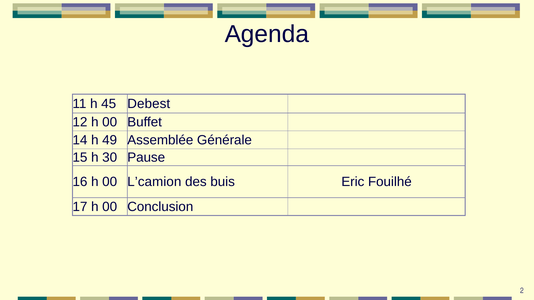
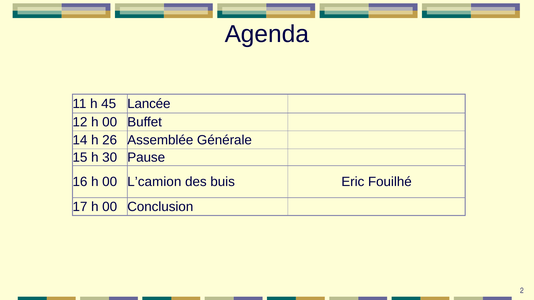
Debest: Debest -> Lancée
49: 49 -> 26
